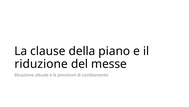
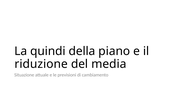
clause: clause -> quindi
messe: messe -> media
